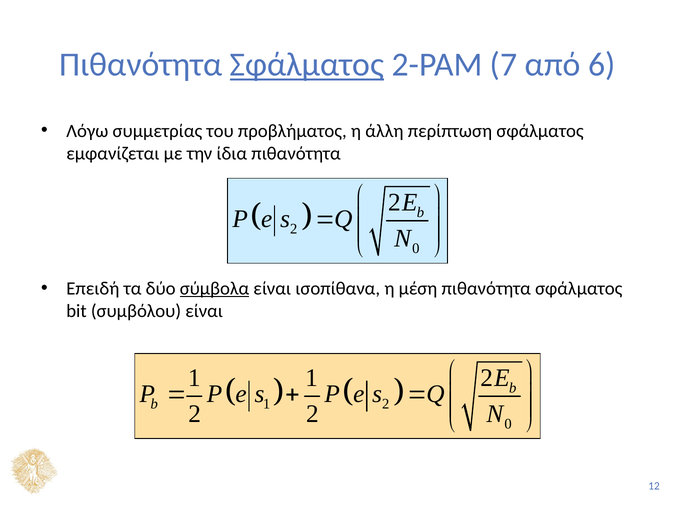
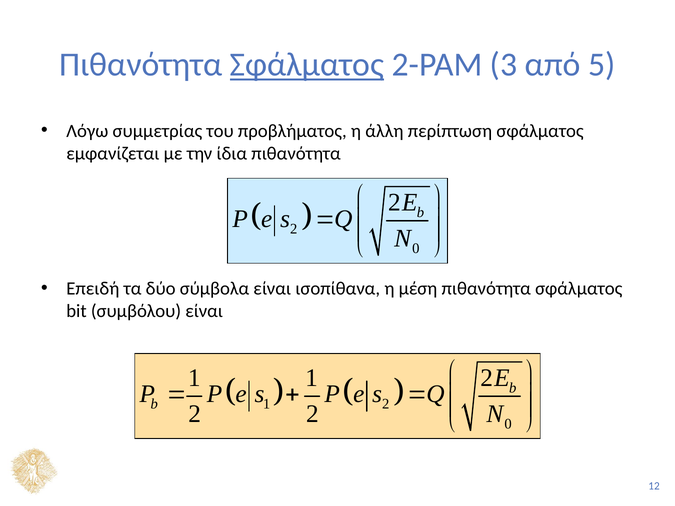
7: 7 -> 3
6: 6 -> 5
σύμβολα underline: present -> none
